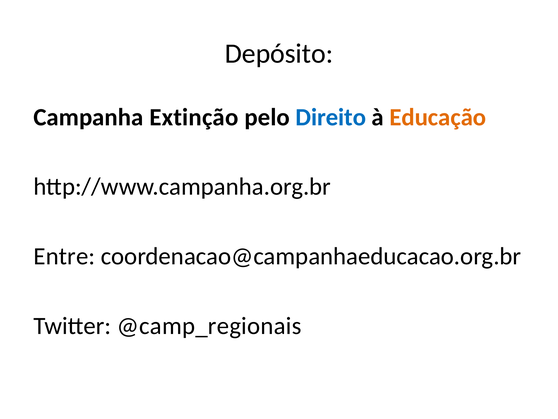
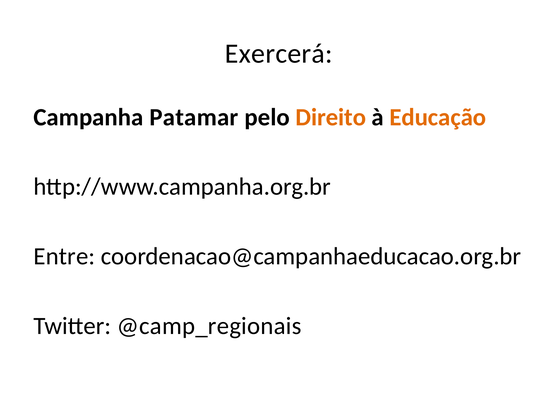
Depósito: Depósito -> Exercerá
Extinção: Extinção -> Patamar
Direito colour: blue -> orange
